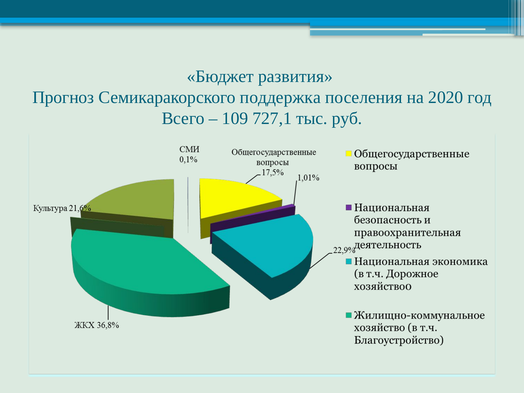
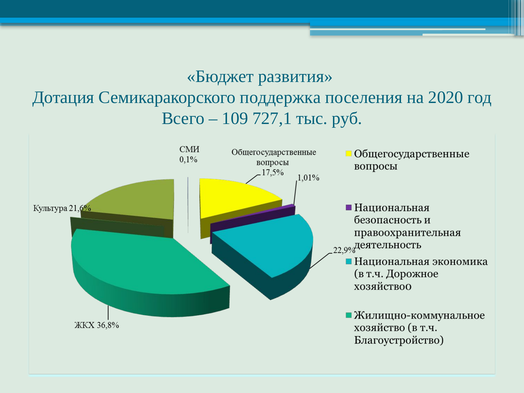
Прогноз: Прогноз -> Дотация
